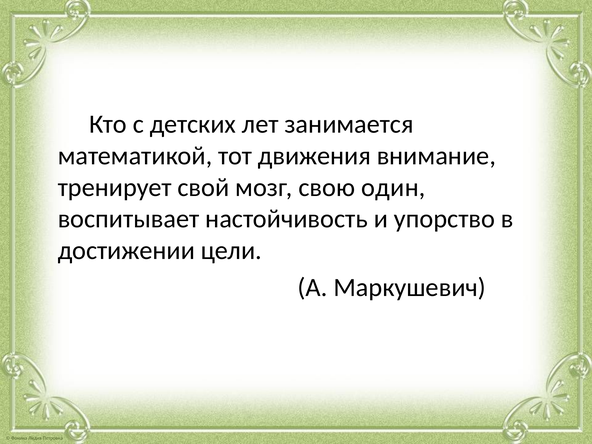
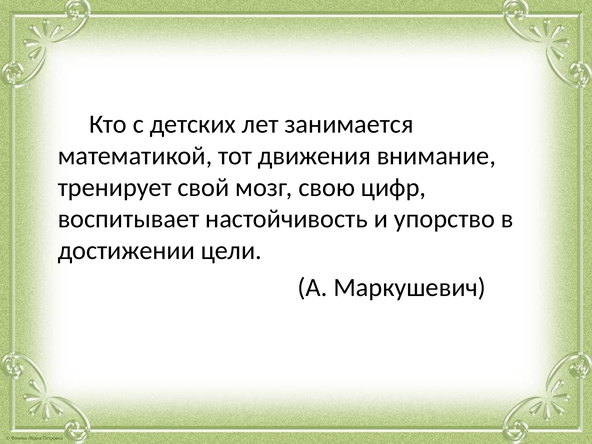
один: один -> цифр
